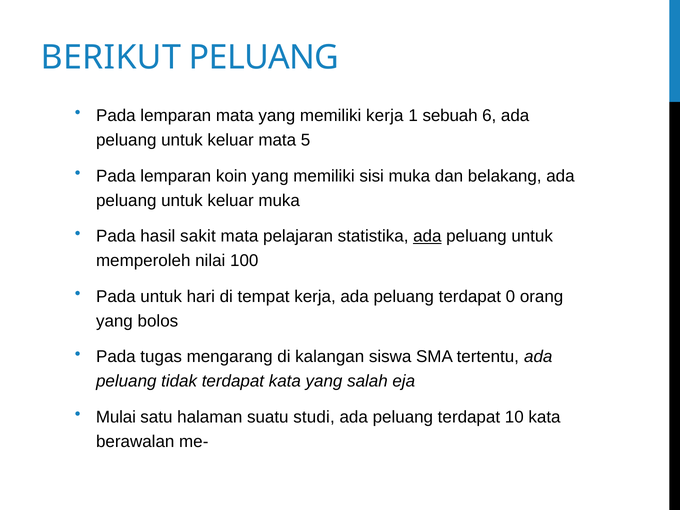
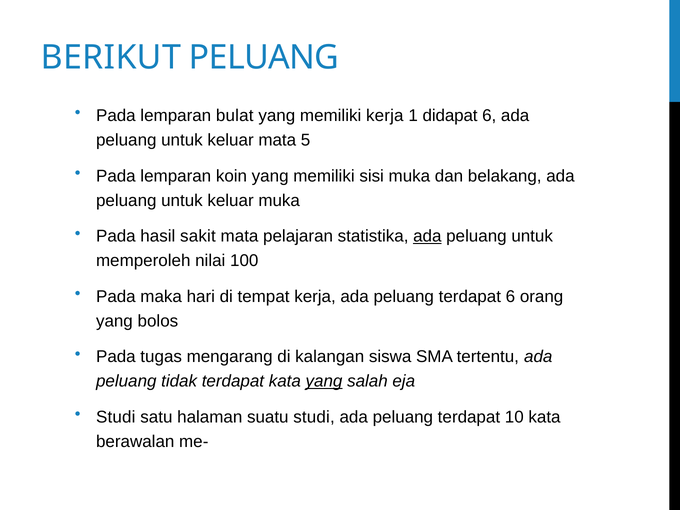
lemparan mata: mata -> bulat
sebuah: sebuah -> didapat
Pada untuk: untuk -> maka
terdapat 0: 0 -> 6
yang at (324, 381) underline: none -> present
Mulai at (116, 417): Mulai -> Studi
